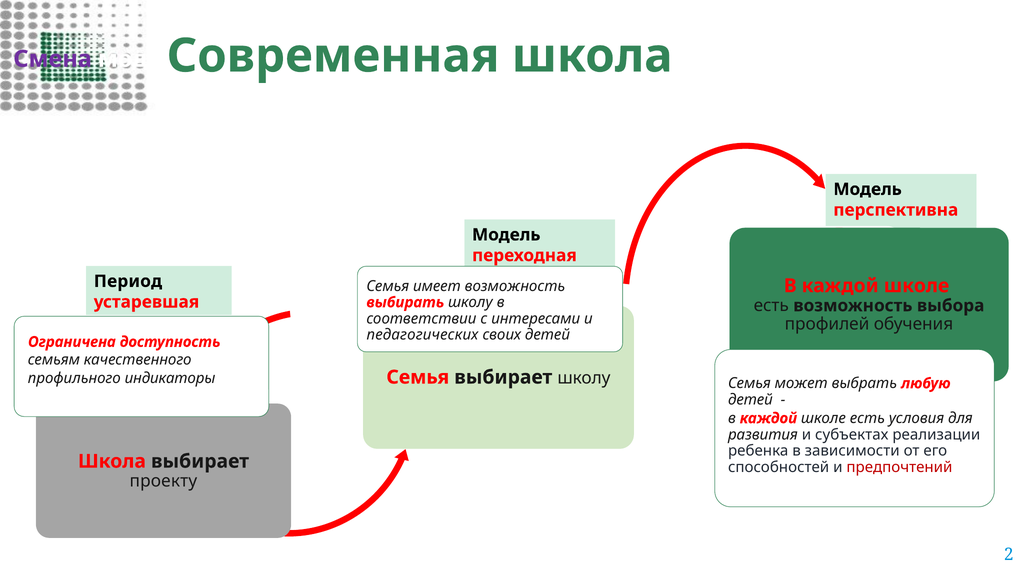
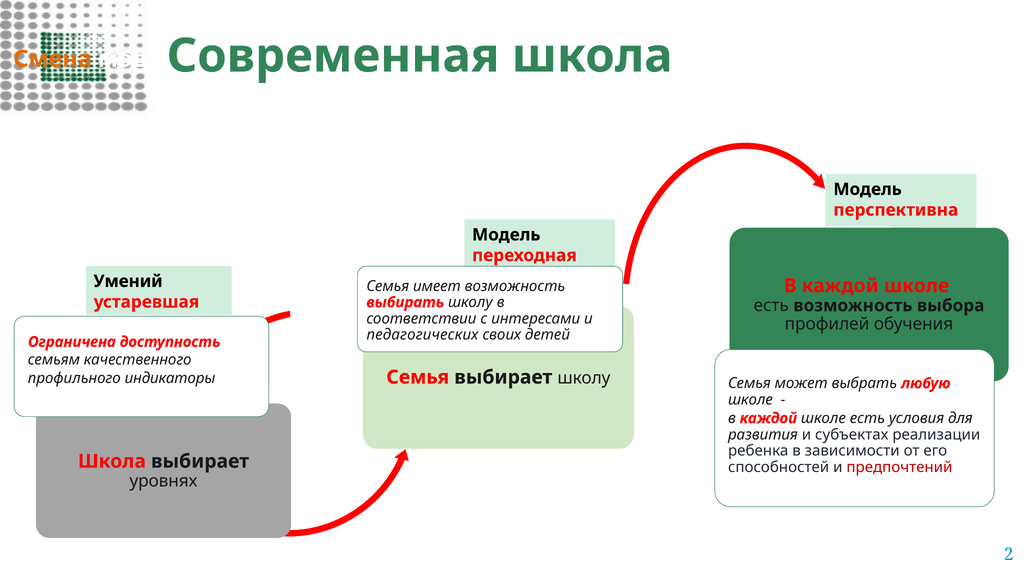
Смена colour: purple -> orange
Период: Период -> Умений
детей at (750, 400): детей -> школе
проекту: проекту -> уровнях
